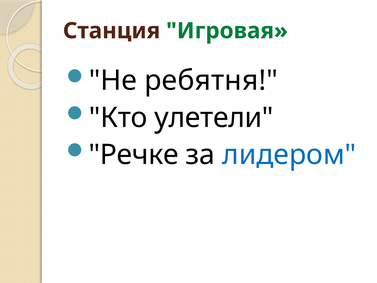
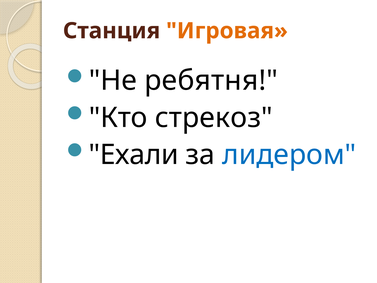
Игровая colour: green -> orange
улетели: улетели -> стрекоз
Речке: Речке -> Ехали
